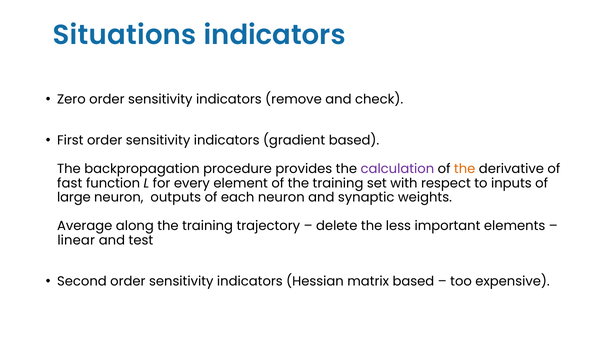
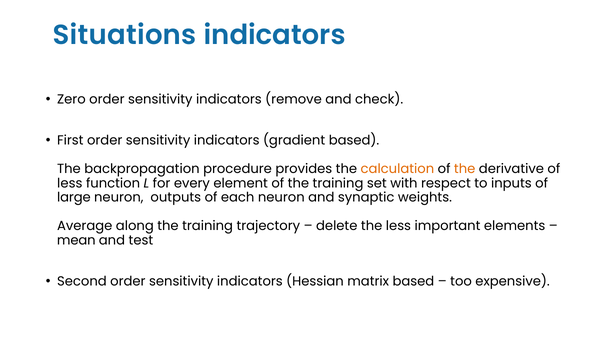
calculation colour: purple -> orange
fast at (70, 183): fast -> less
linear: linear -> mean
